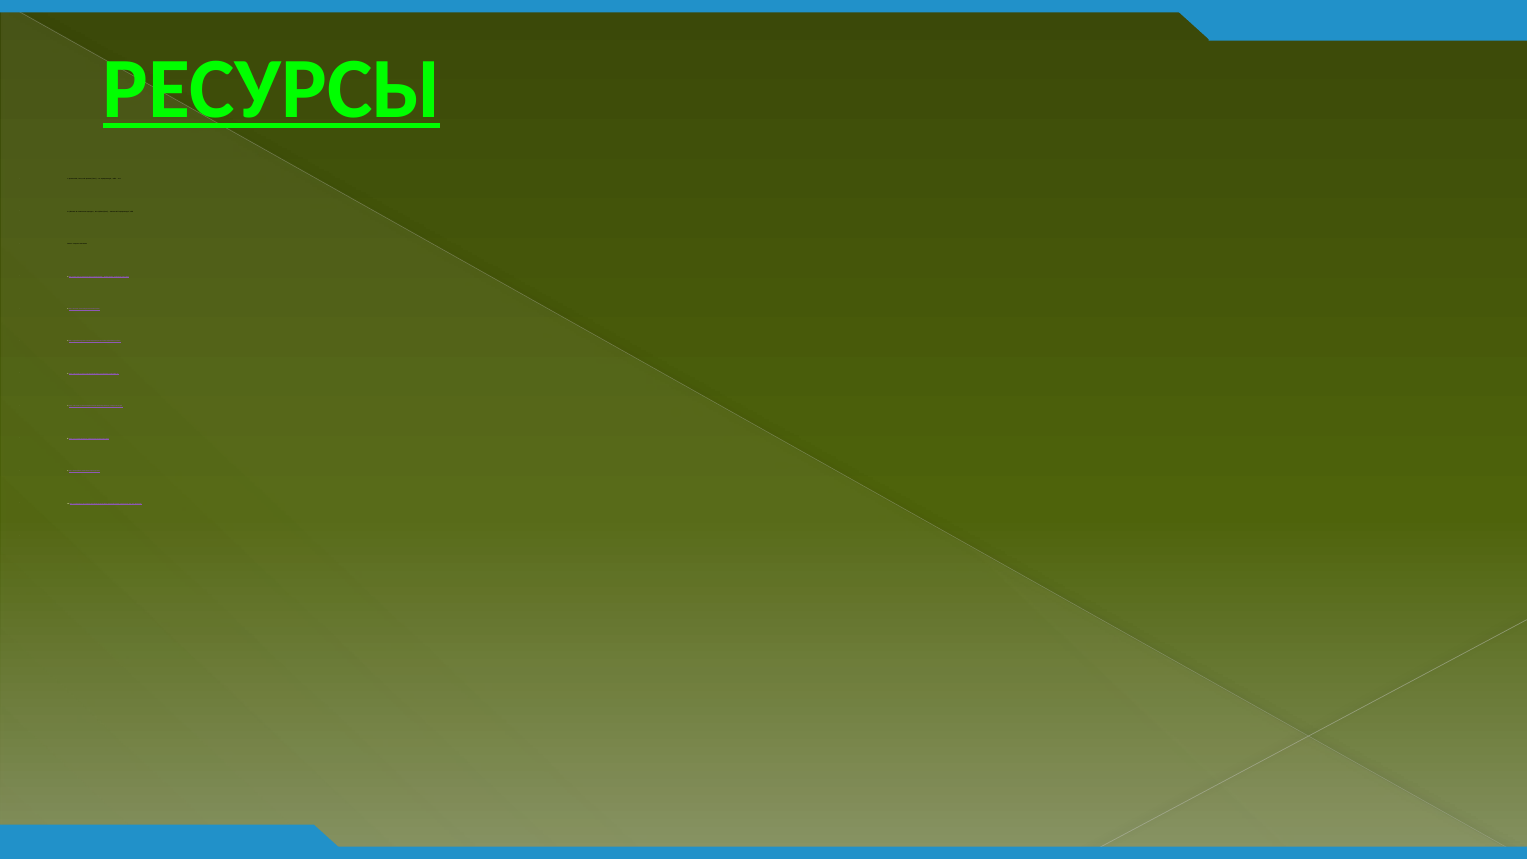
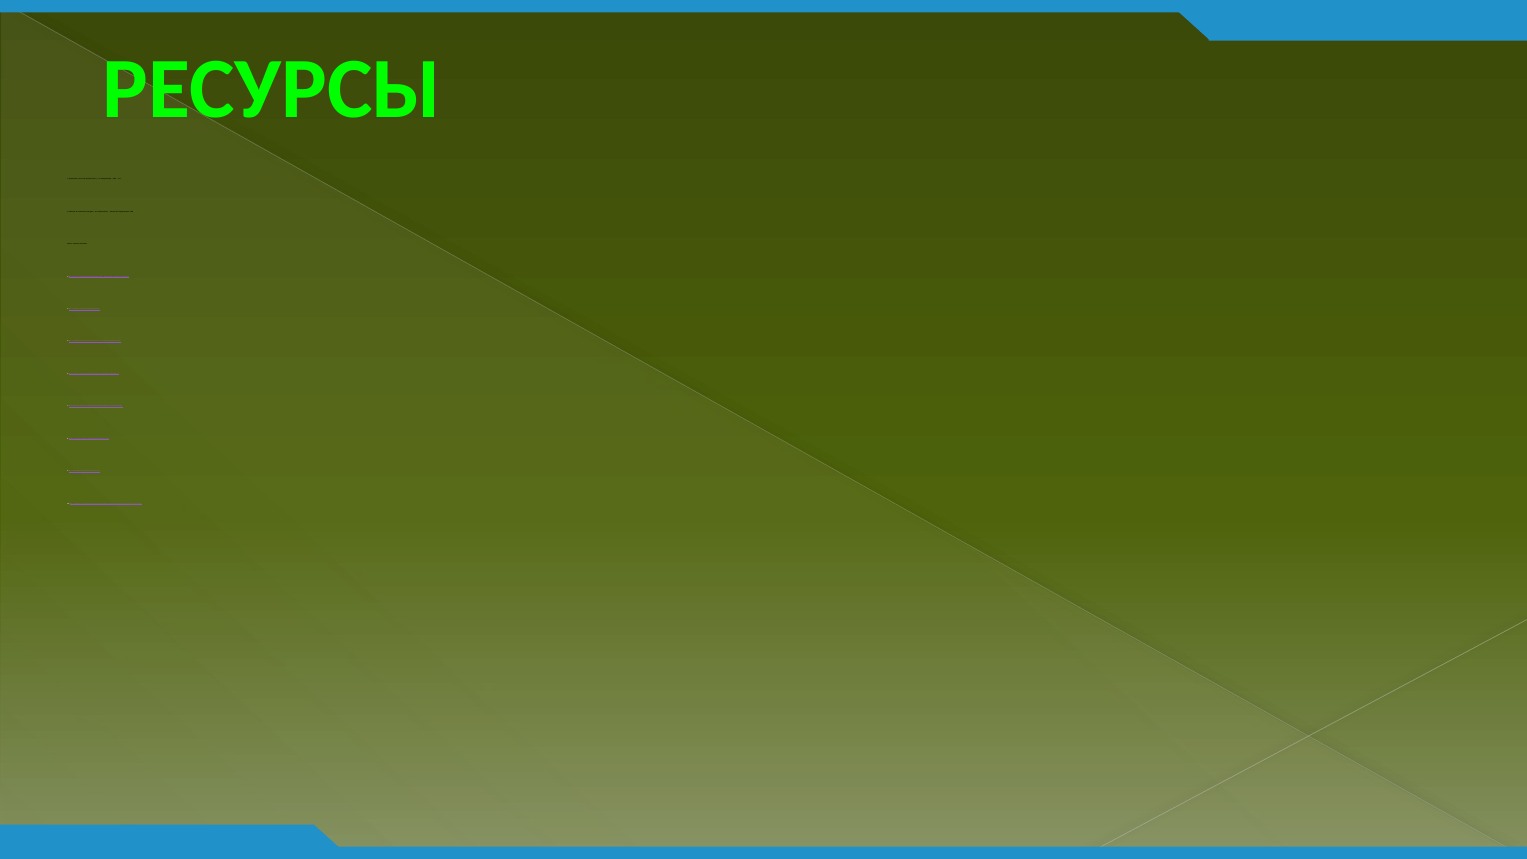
РЕСУРСЫ underline: present -> none
